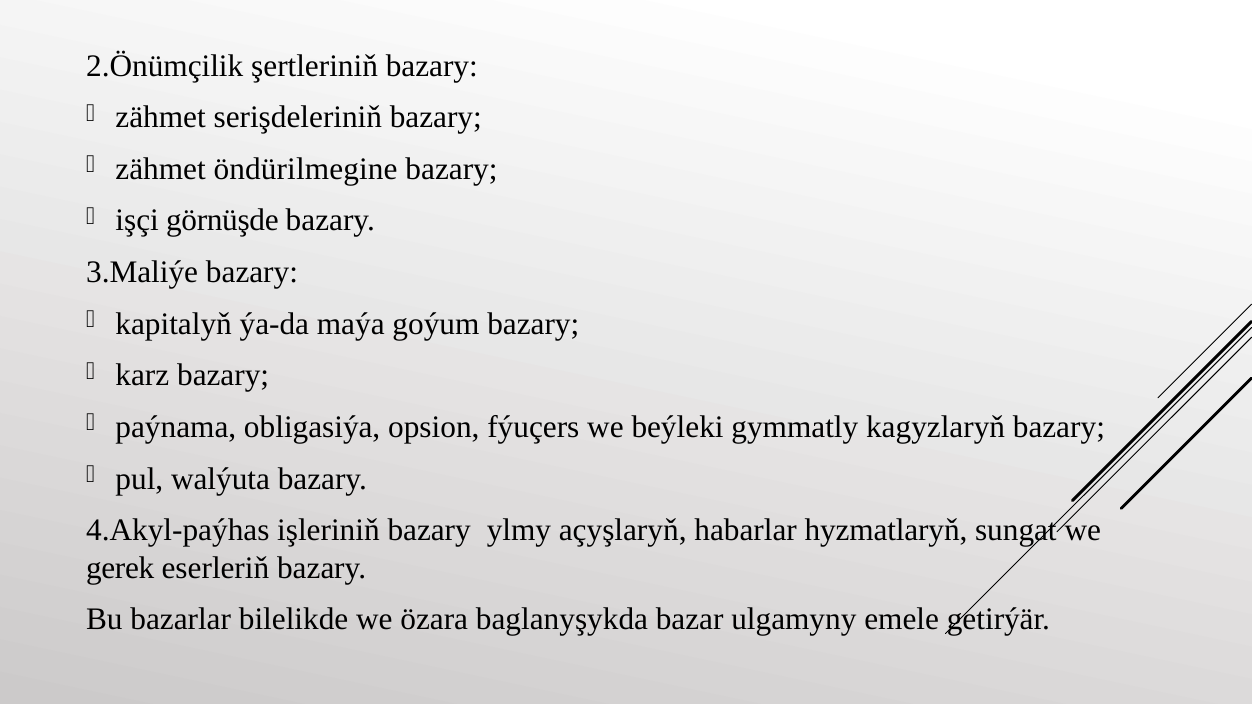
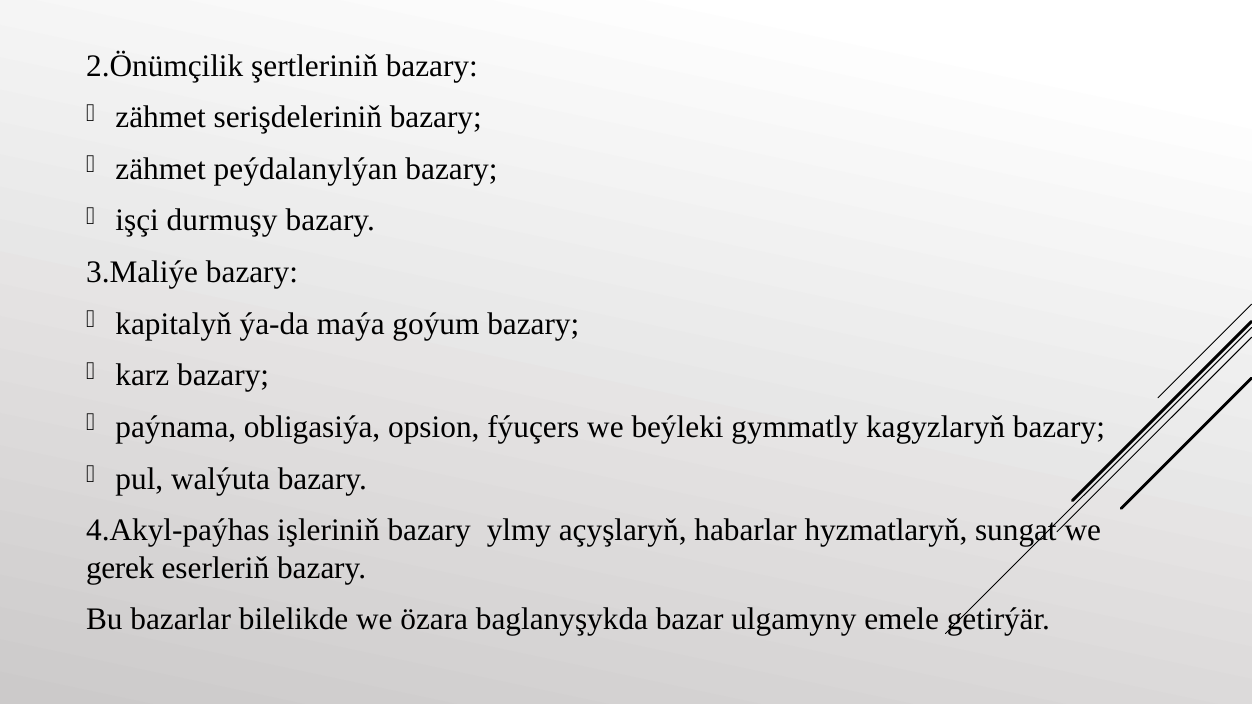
öndürilmegine: öndürilmegine -> peýdalanylýan
görnüşde: görnüşde -> durmuşy
